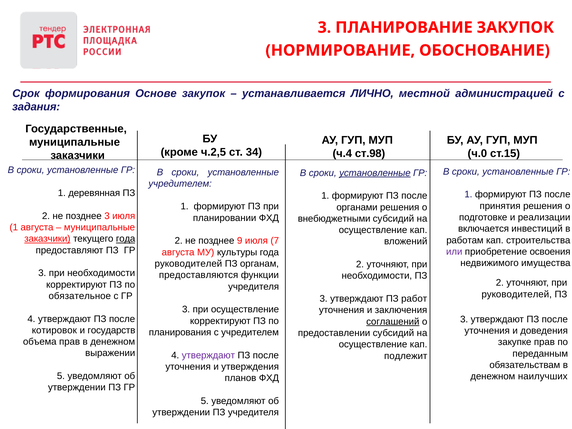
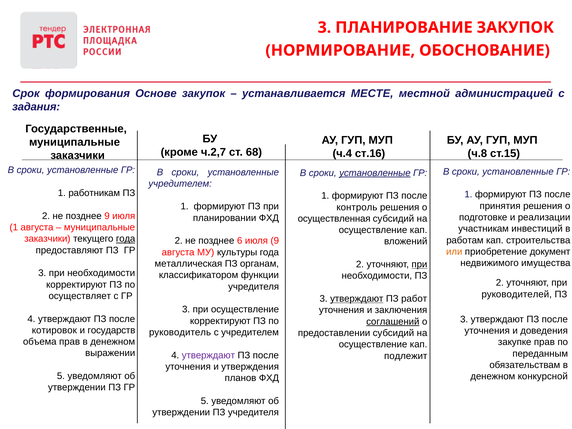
ЛИЧНО: ЛИЧНО -> МЕСТЕ
ч.2,5: ч.2,5 -> ч.2,7
34: 34 -> 68
ст.98: ст.98 -> ст.16
ч.0: ч.0 -> ч.8
деревянная: деревянная -> работникам
органами: органами -> контроль
позднее 3: 3 -> 9
внебюджетными: внебюджетными -> осуществленная
включается: включается -> участникам
заказчики at (47, 239) underline: present -> none
9: 9 -> 6
июля 7: 7 -> 9
или colour: purple -> orange
освоения: освоения -> документ
руководителей at (188, 264): руководителей -> металлическая
при at (419, 264) underline: none -> present
предоставляются: предоставляются -> классификатором
обязательное: обязательное -> осуществляет
утверждают at (357, 299) underline: none -> present
планирования: планирования -> руководитель
наилучших: наилучших -> конкурсной
